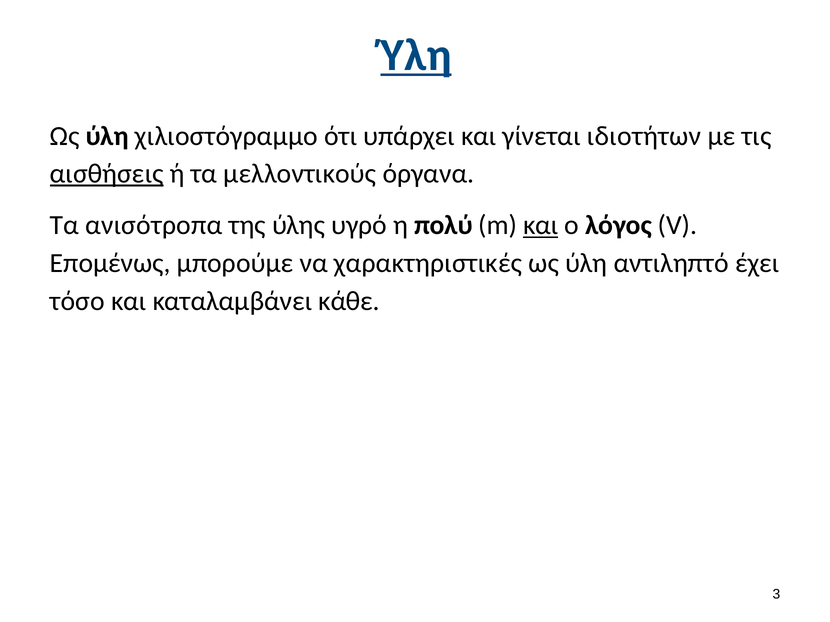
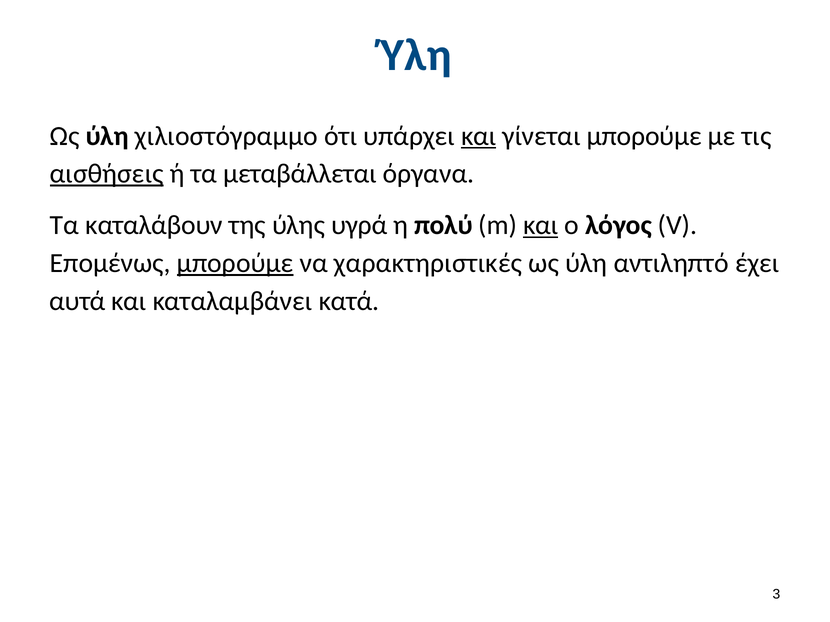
Ύλη at (416, 55) underline: present -> none
και at (479, 136) underline: none -> present
γίνεται ιδιοτήτων: ιδιοτήτων -> μπορούμε
μελλοντικούς: μελλοντικούς -> μεταβάλλεται
ανισότροπα: ανισότροπα -> καταλάβουν
υγρό: υγρό -> υγρά
μπορούμε at (235, 263) underline: none -> present
τόσο: τόσο -> αυτά
κάθε: κάθε -> κατά
